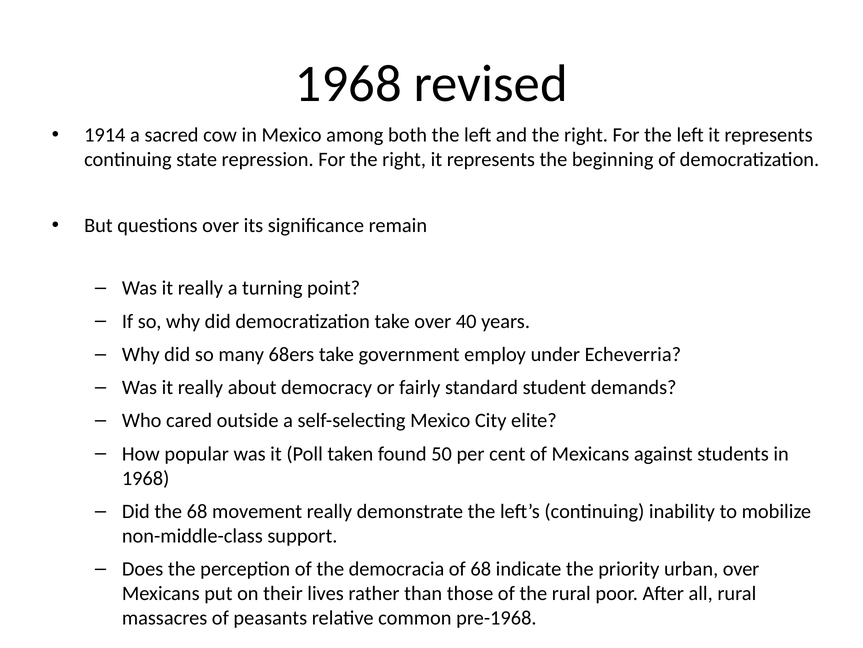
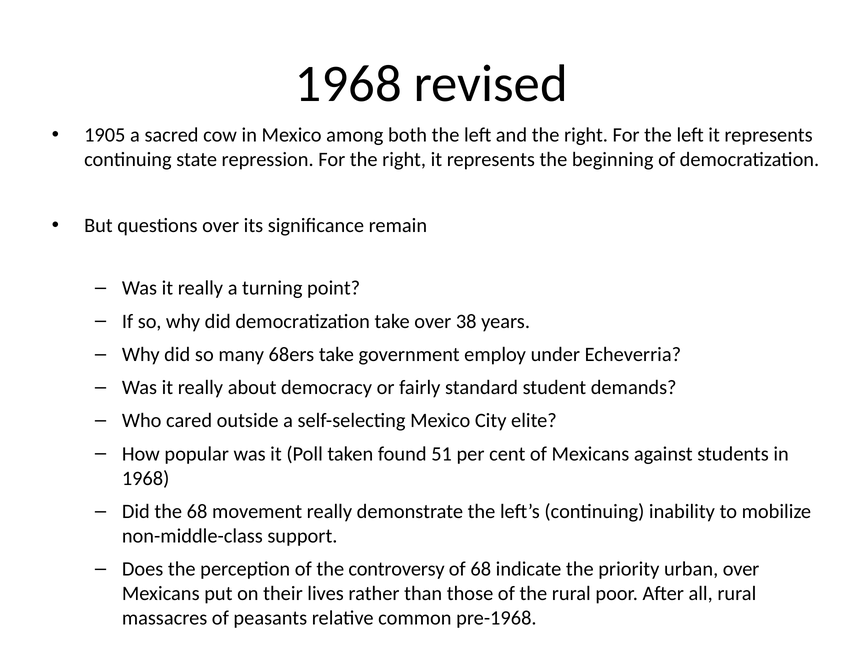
1914: 1914 -> 1905
40: 40 -> 38
50: 50 -> 51
democracia: democracia -> controversy
